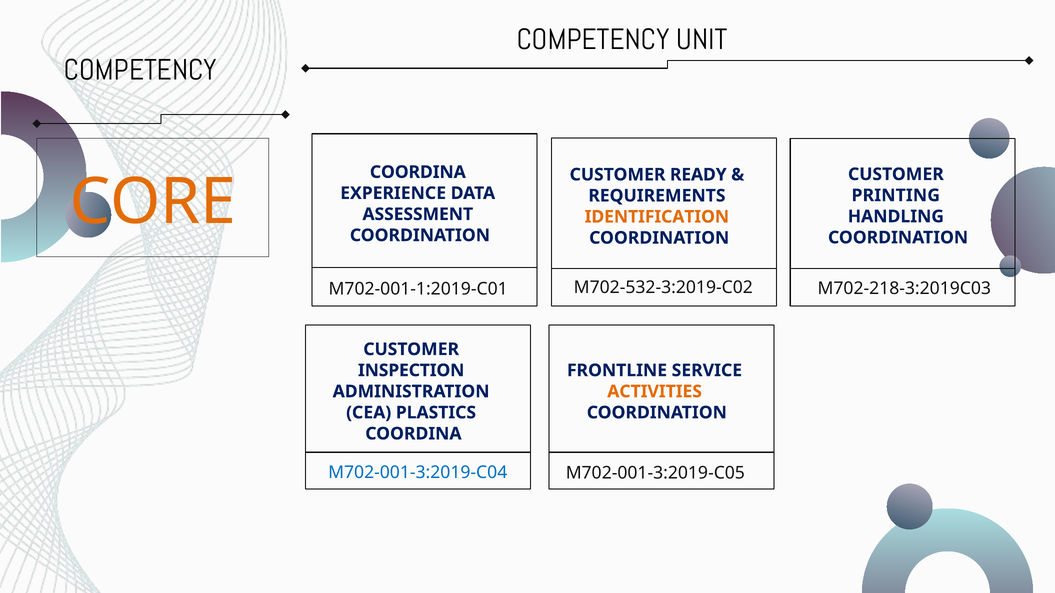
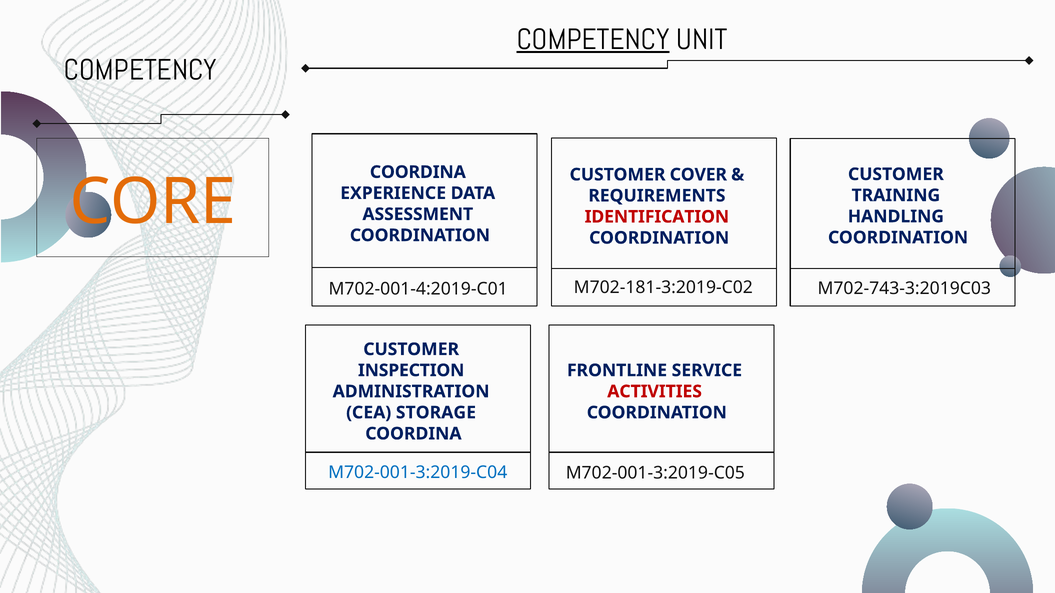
COMPETENCY at (593, 39) underline: none -> present
READY: READY -> COVER
PRINTING: PRINTING -> TRAINING
IDENTIFICATION colour: orange -> red
M702-532-3:2019-C02: M702-532-3:2019-C02 -> M702-181-3:2019-C02
M702-218-3:2019C03: M702-218-3:2019C03 -> M702-743-3:2019C03
M702-001-1:2019-C01: M702-001-1:2019-C01 -> M702-001-4:2019-C01
ACTIVITIES colour: orange -> red
PLASTICS: PLASTICS -> STORAGE
